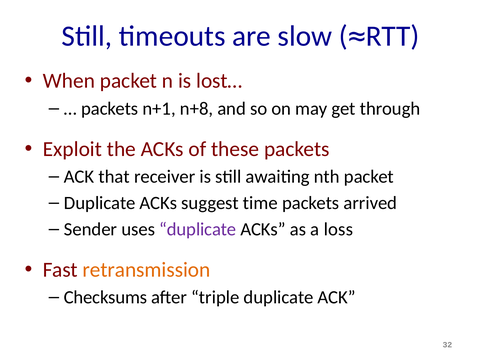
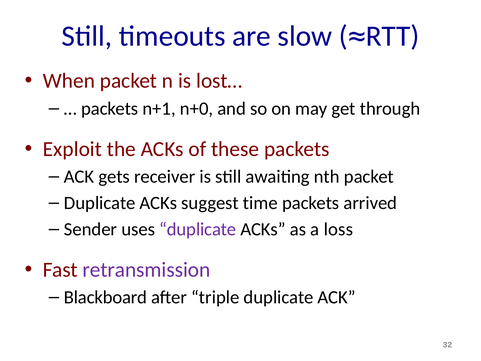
n+8: n+8 -> n+0
that: that -> gets
retransmission colour: orange -> purple
Checksums: Checksums -> Blackboard
